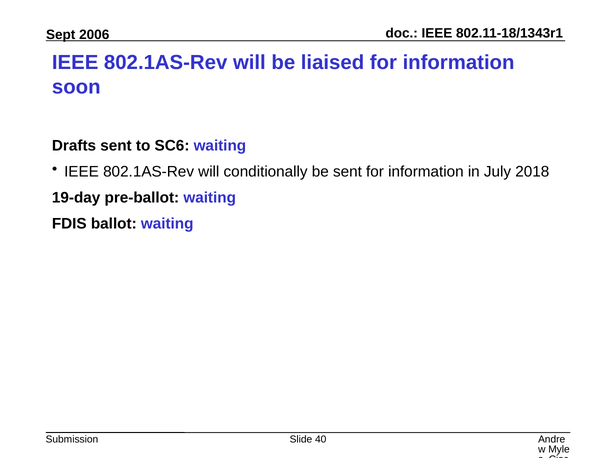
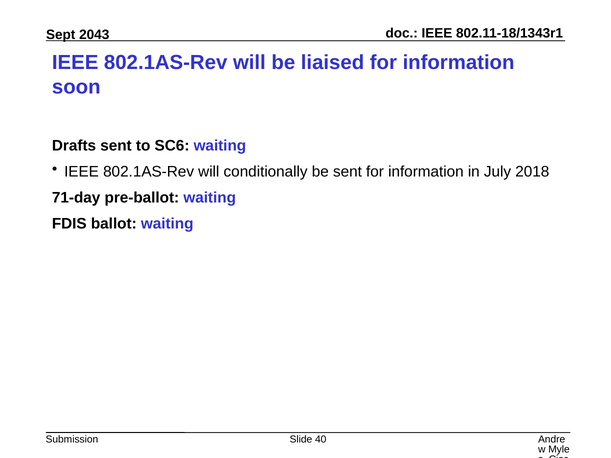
2006: 2006 -> 2043
19-day: 19-day -> 71-day
